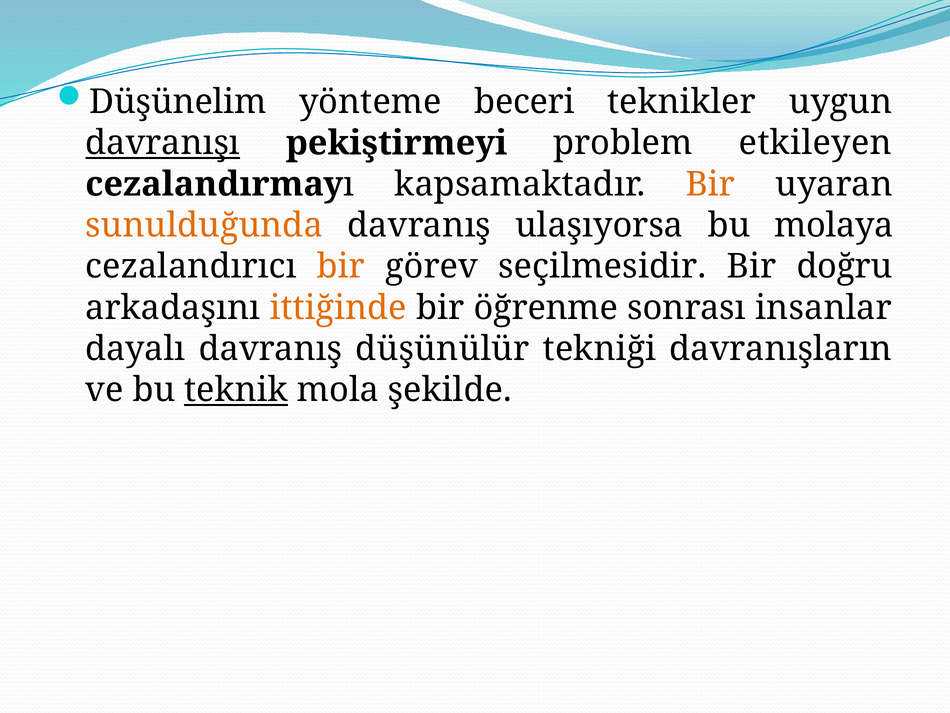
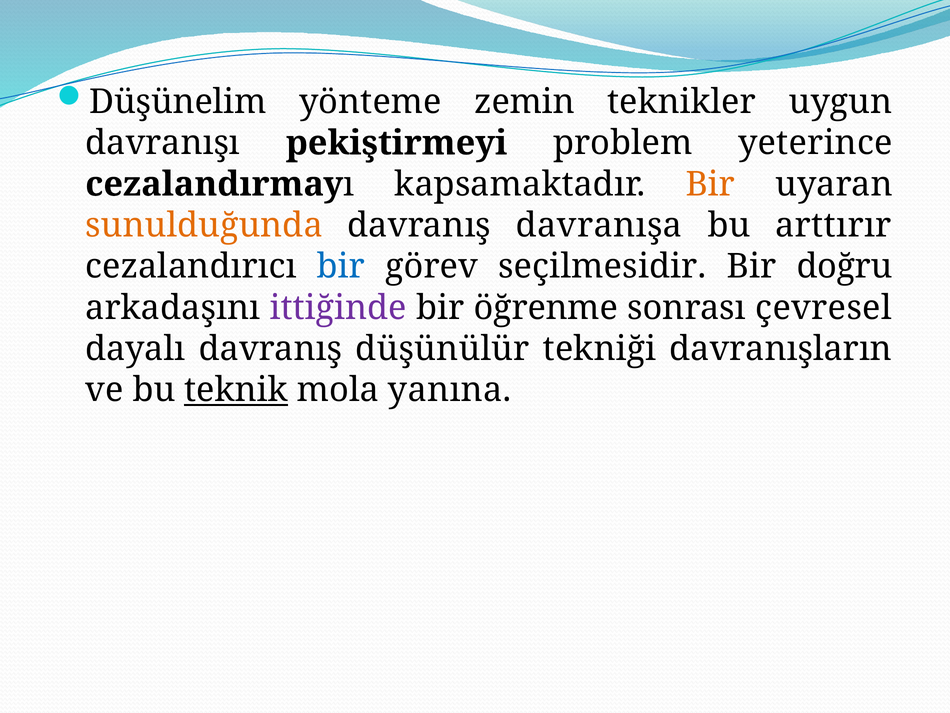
beceri: beceri -> zemin
davranışı underline: present -> none
etkileyen: etkileyen -> yeterince
ulaşıyorsa: ulaşıyorsa -> davranışa
molaya: molaya -> arttırır
bir at (341, 266) colour: orange -> blue
ittiğinde colour: orange -> purple
insanlar: insanlar -> çevresel
şekilde: şekilde -> yanına
